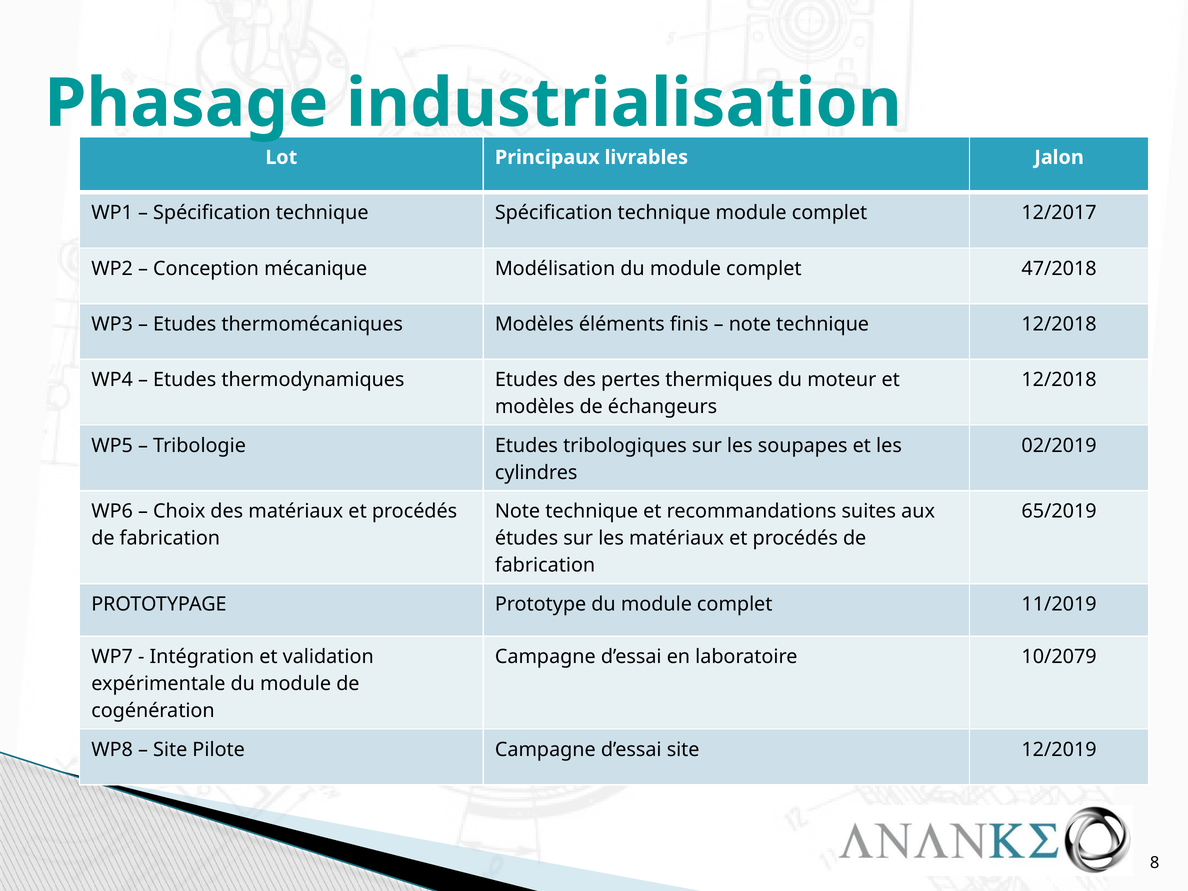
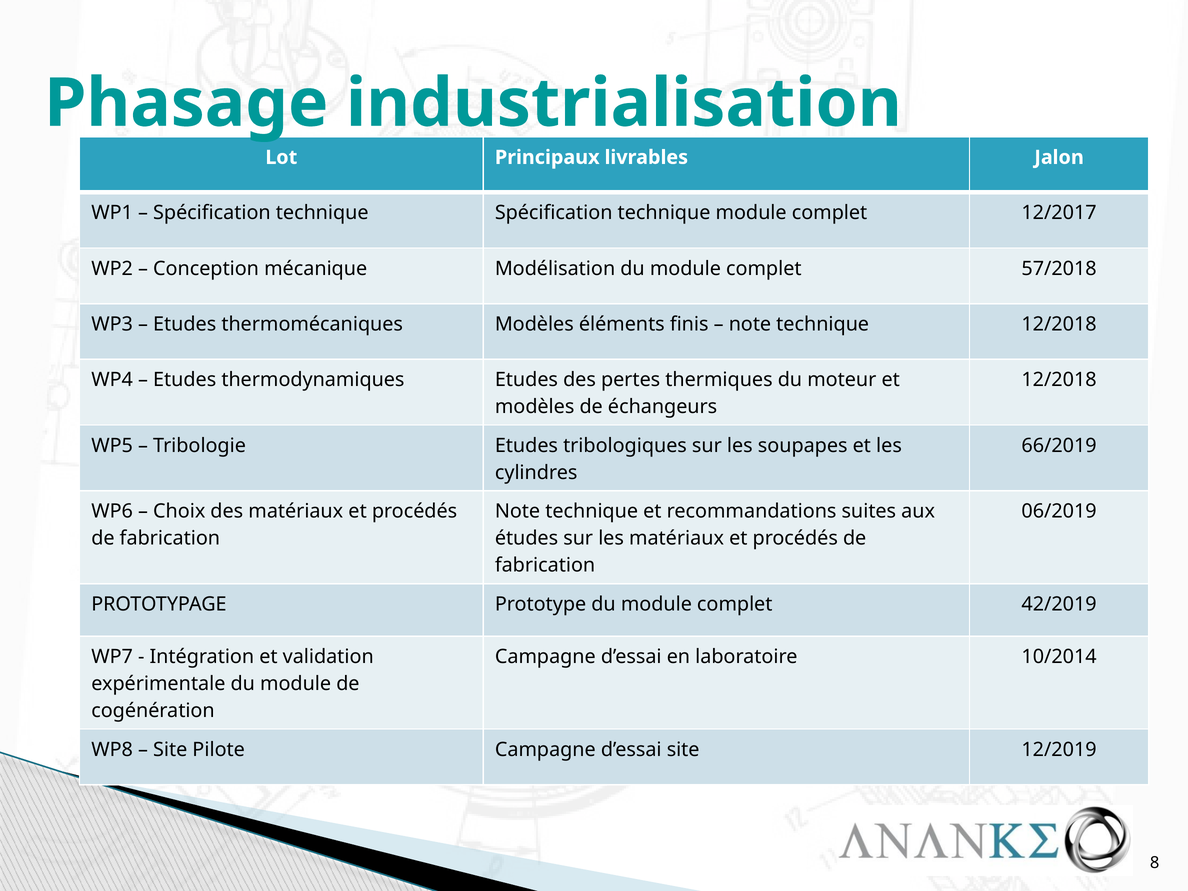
47/2018: 47/2018 -> 57/2018
02/2019: 02/2019 -> 66/2019
65/2019: 65/2019 -> 06/2019
11/2019: 11/2019 -> 42/2019
10/2079: 10/2079 -> 10/2014
